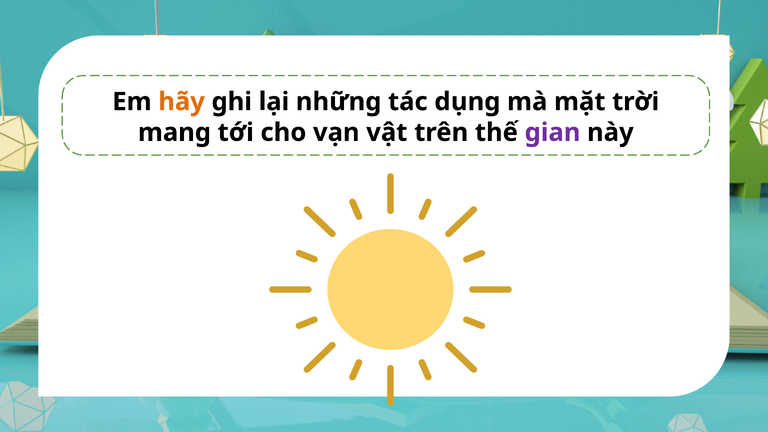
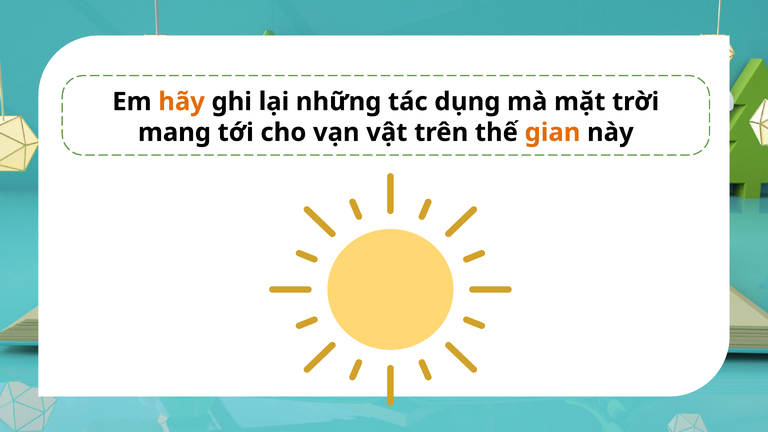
gian colour: purple -> orange
